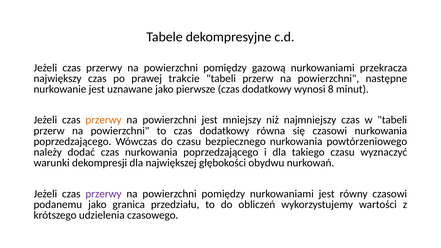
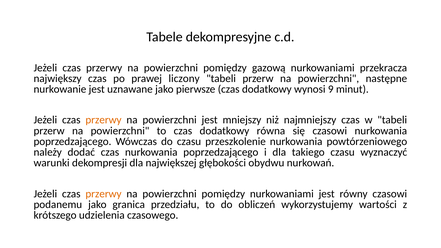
trakcie: trakcie -> liczony
8: 8 -> 9
bezpiecznego: bezpiecznego -> przeszkolenie
przerwy at (103, 194) colour: purple -> orange
